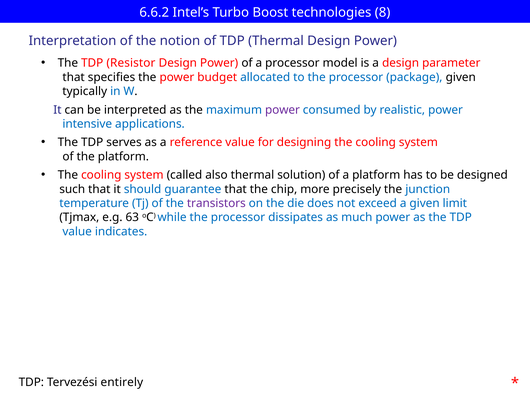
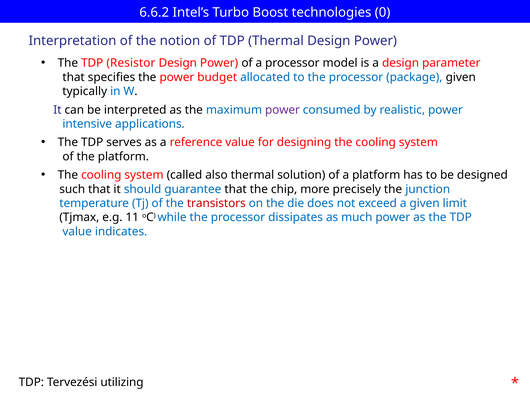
8: 8 -> 0
transistors colour: purple -> red
63: 63 -> 11
entirely: entirely -> utilizing
